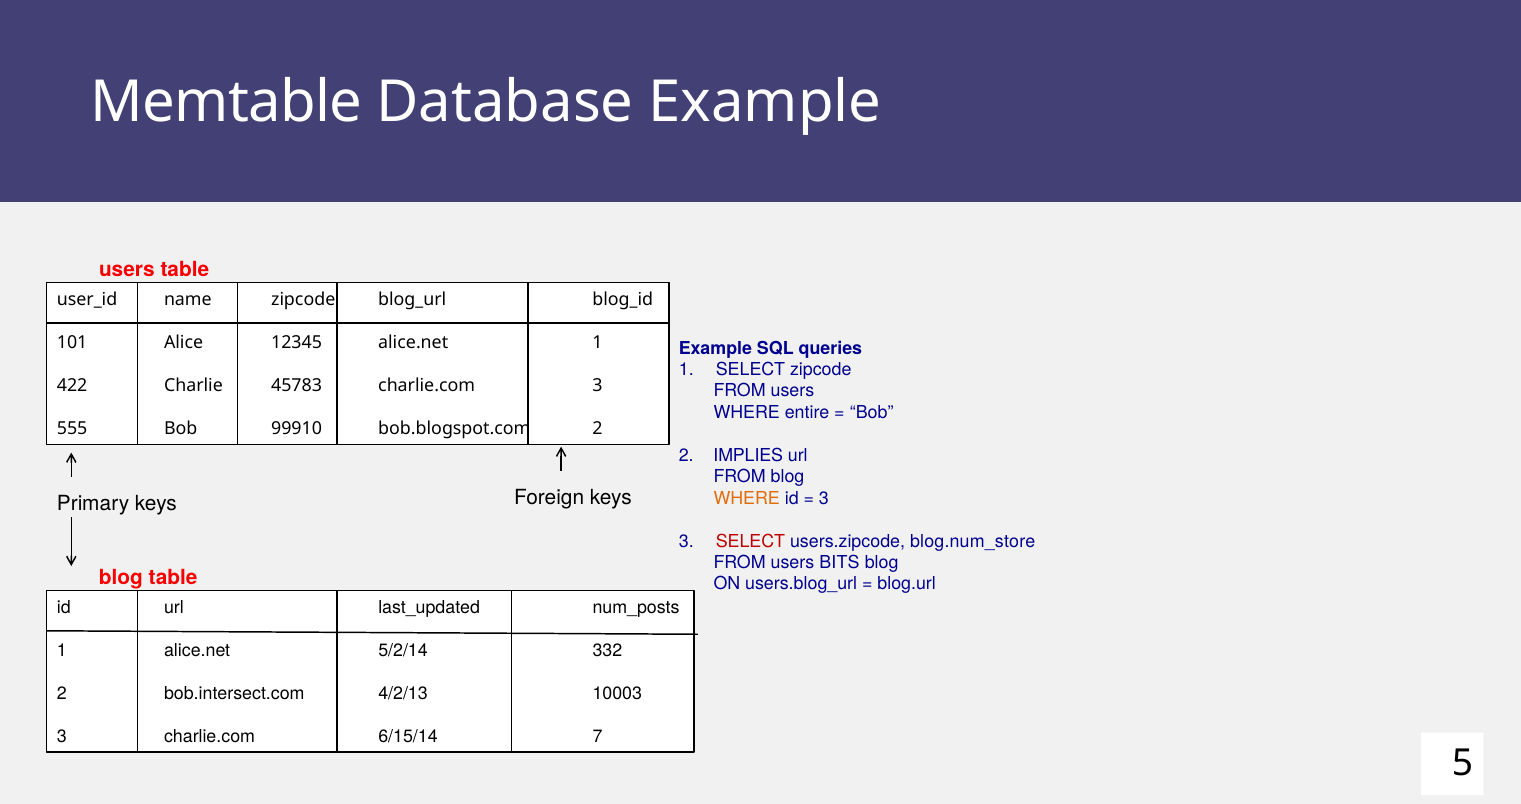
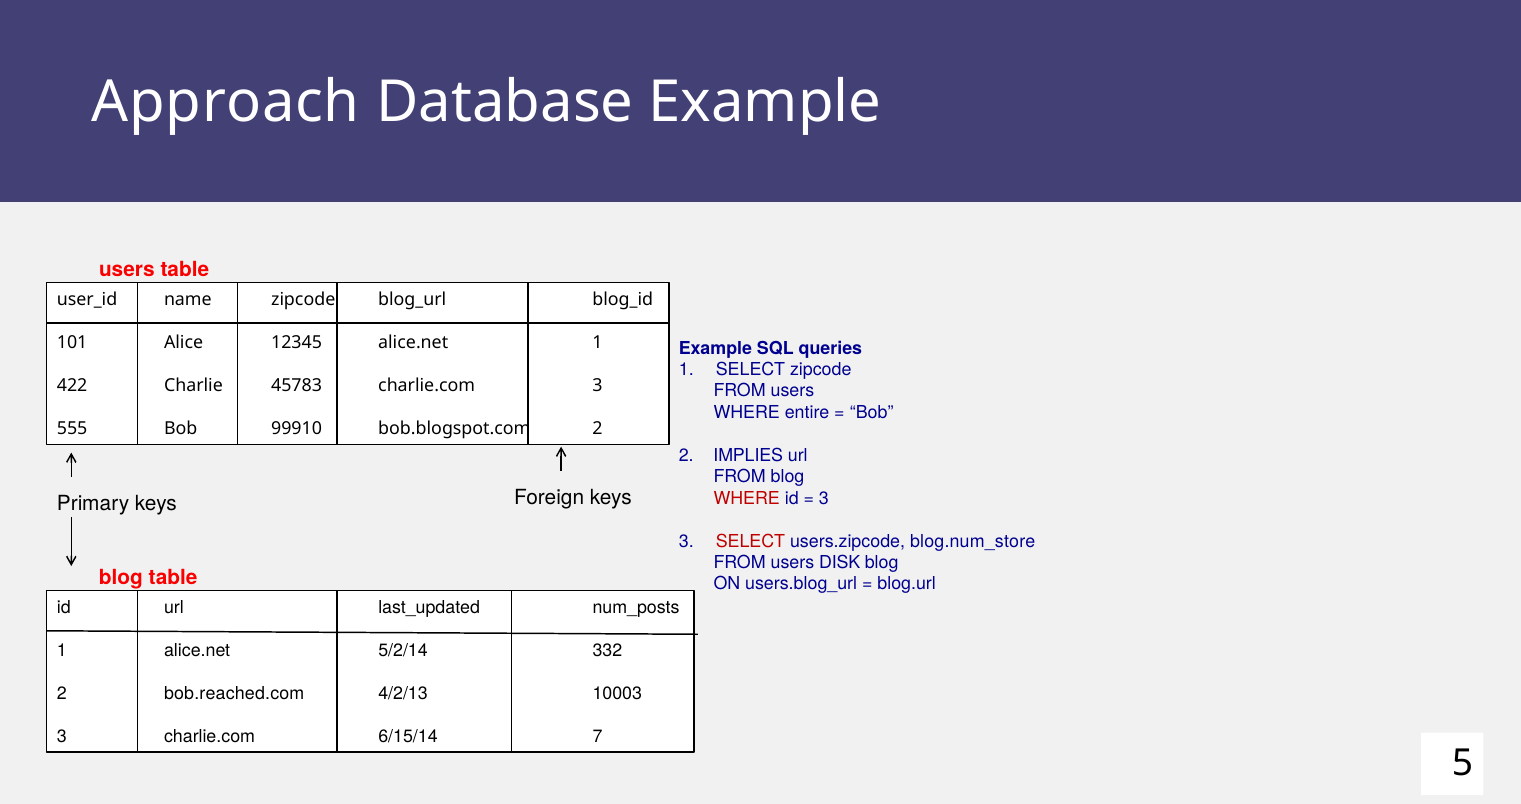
Memtable: Memtable -> Approach
WHERE at (747, 498) colour: orange -> red
BITS: BITS -> DISK
bob.intersect.com: bob.intersect.com -> bob.reached.com
